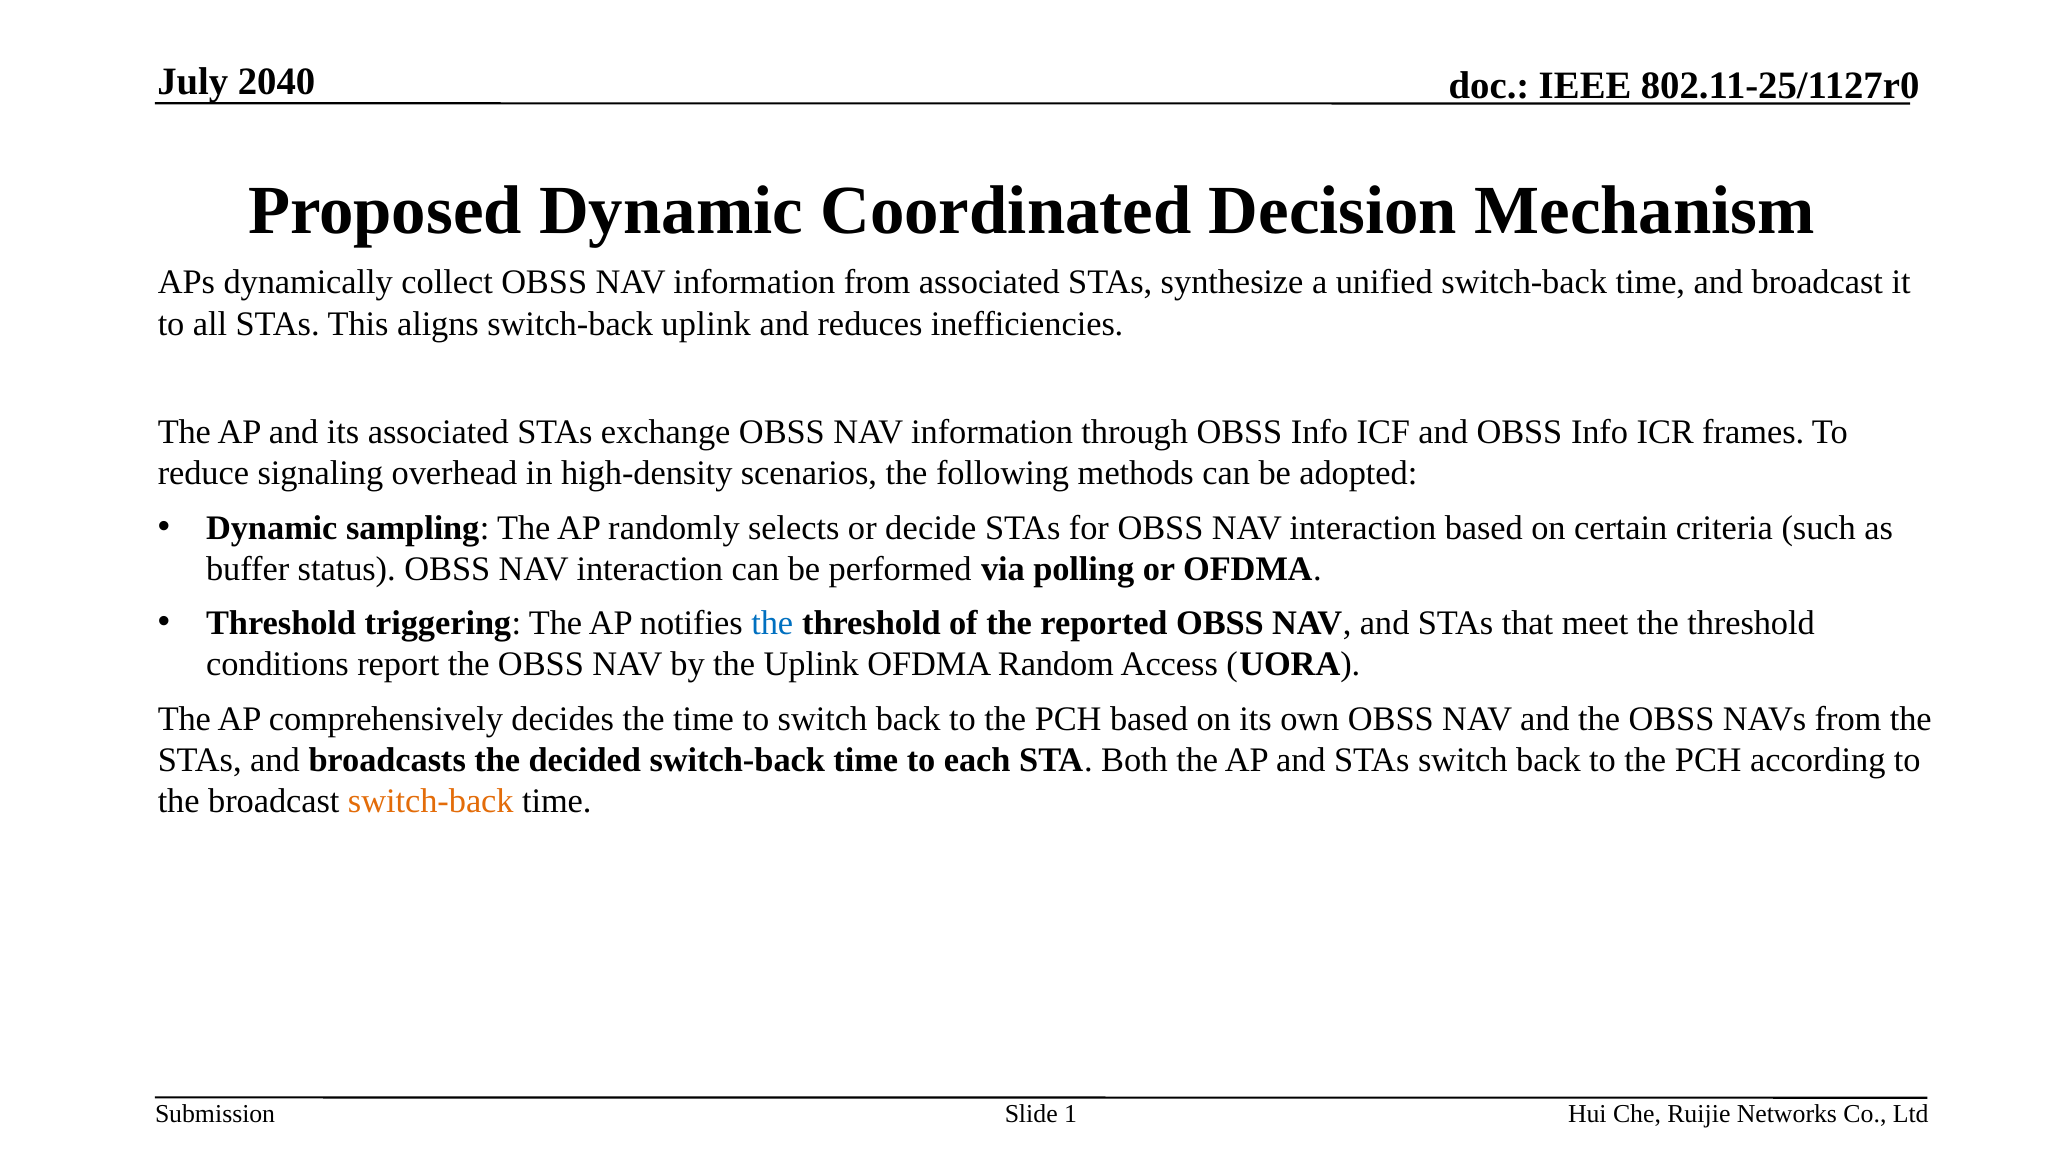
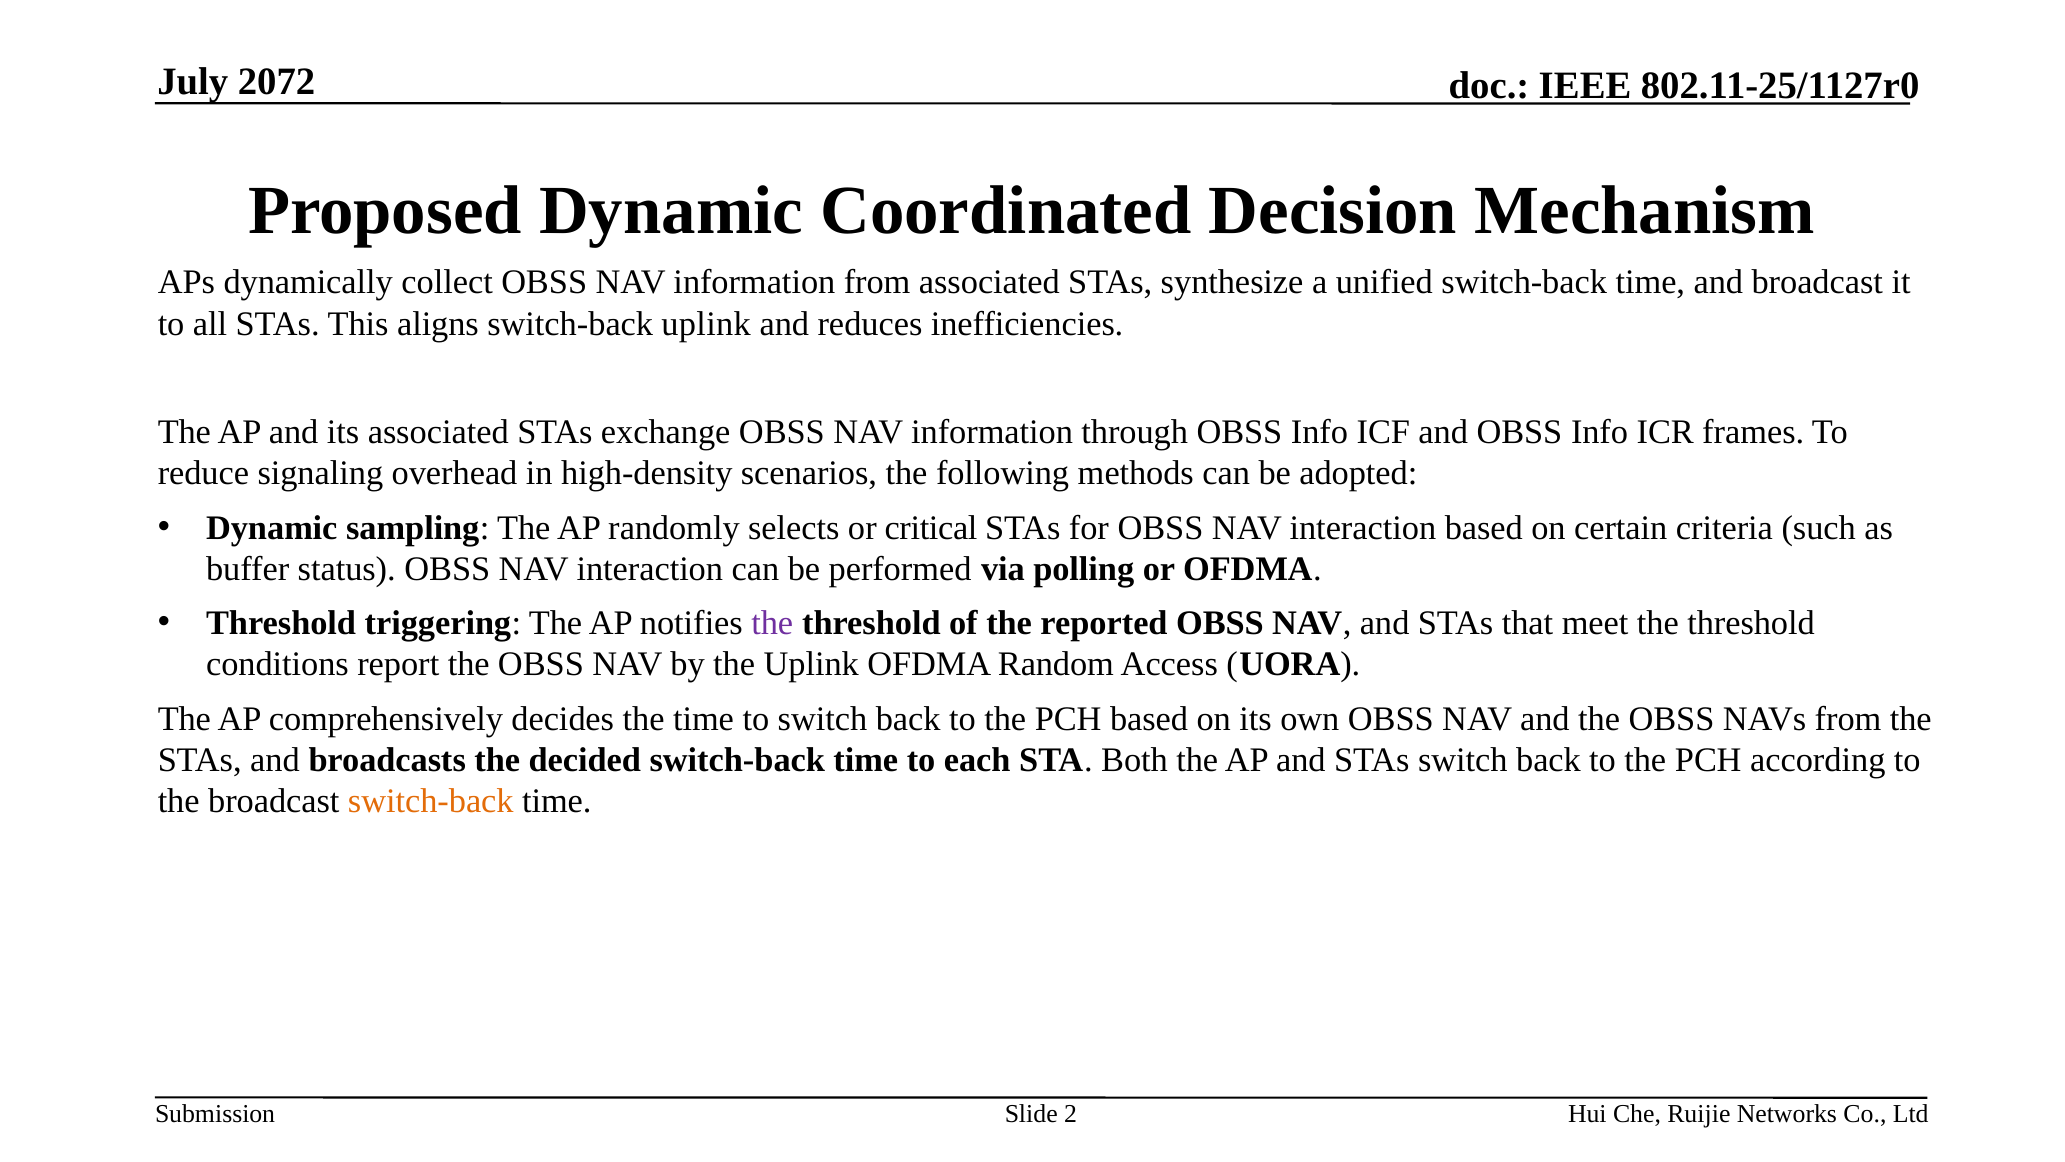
2040: 2040 -> 2072
decide: decide -> critical
the at (772, 623) colour: blue -> purple
1: 1 -> 2
